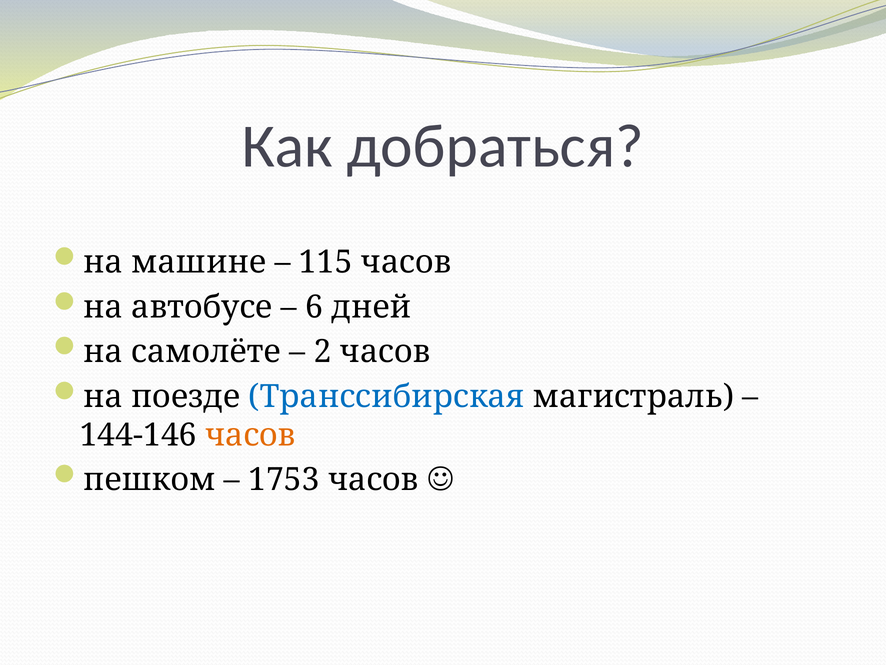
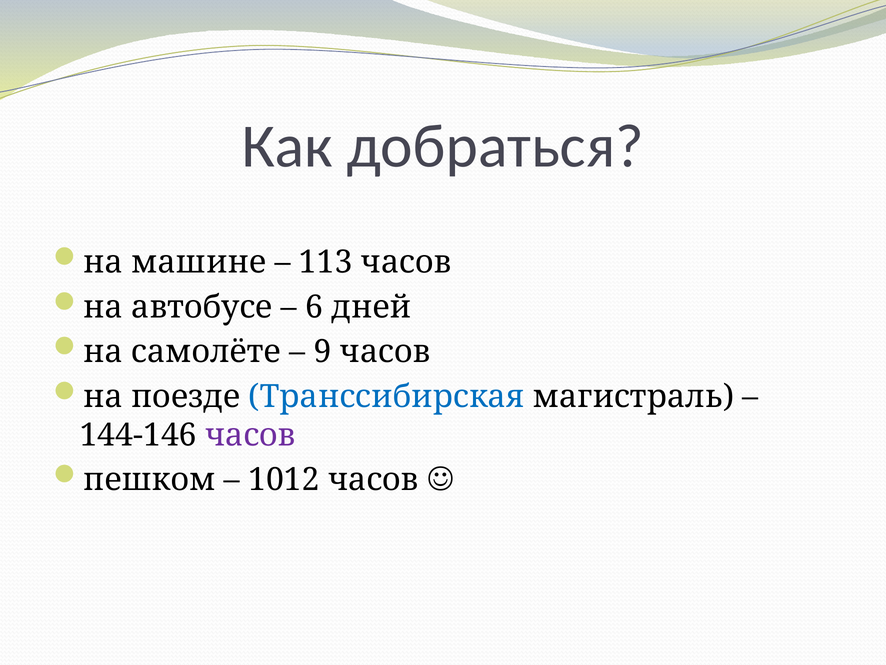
115: 115 -> 113
2: 2 -> 9
часов at (250, 435) colour: orange -> purple
1753: 1753 -> 1012
